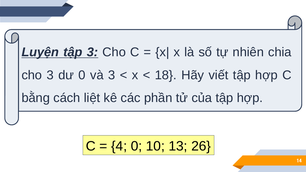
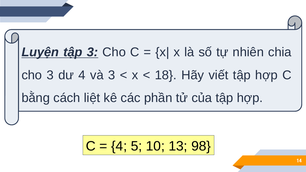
dư 0: 0 -> 4
4 0: 0 -> 5
26: 26 -> 98
